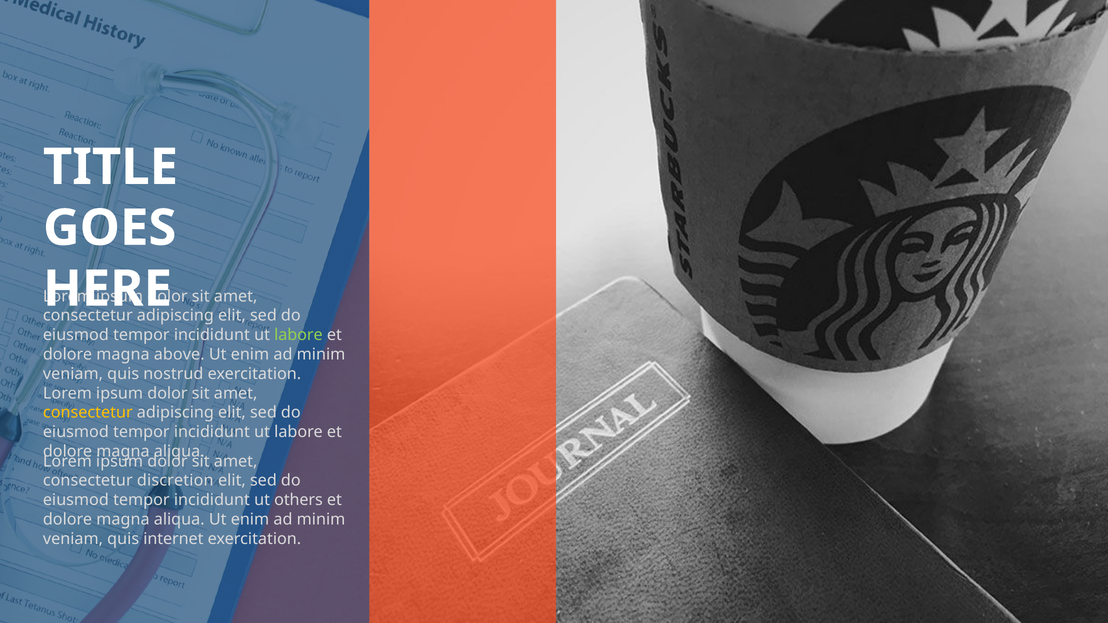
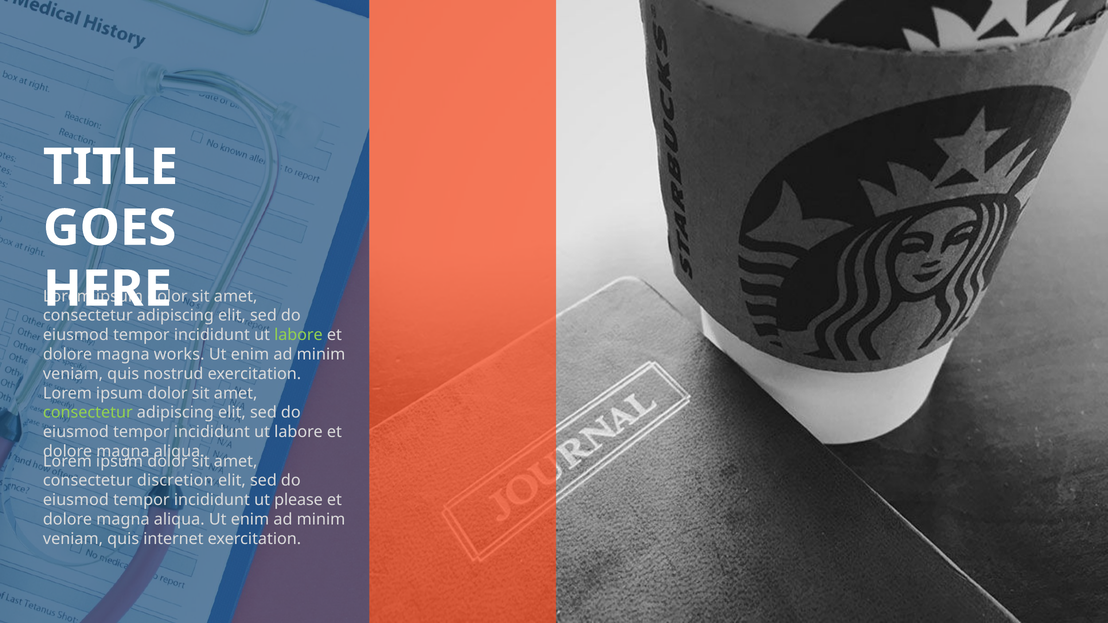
above: above -> works
consectetur at (88, 413) colour: yellow -> light green
others: others -> please
